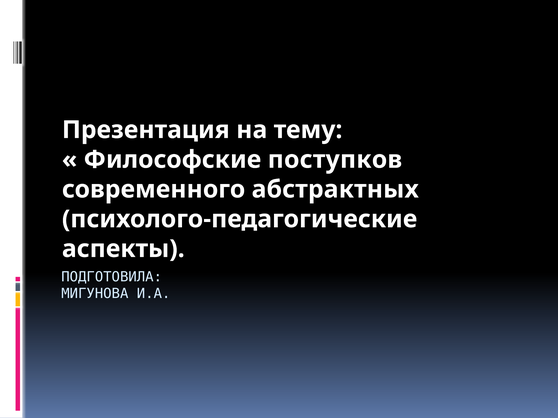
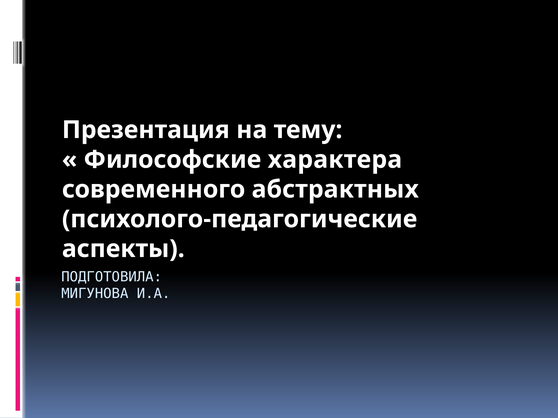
поступков: поступков -> характера
